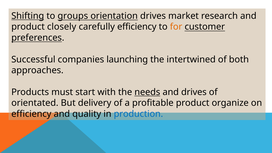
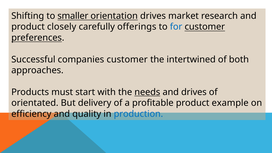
Shifting underline: present -> none
groups: groups -> smaller
carefully efficiency: efficiency -> offerings
for colour: orange -> blue
companies launching: launching -> customer
organize: organize -> example
